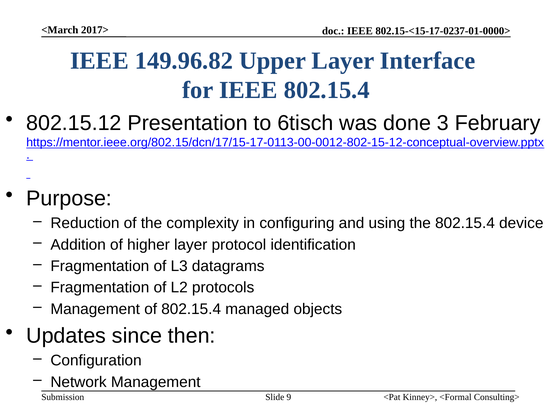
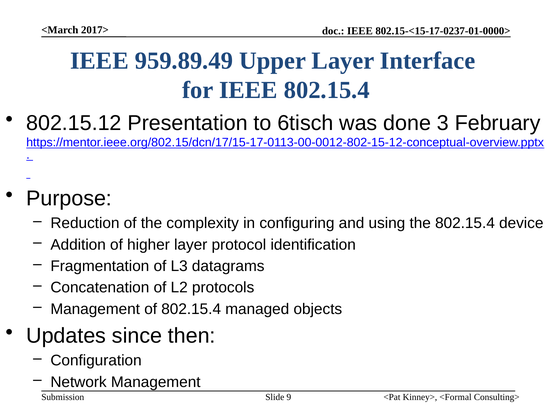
149.96.82: 149.96.82 -> 959.89.49
Fragmentation at (100, 288): Fragmentation -> Concatenation
